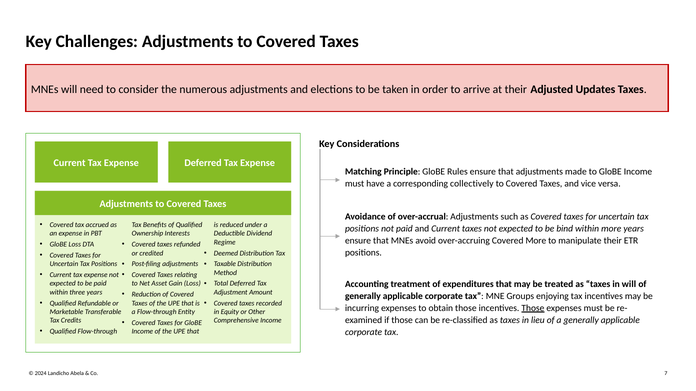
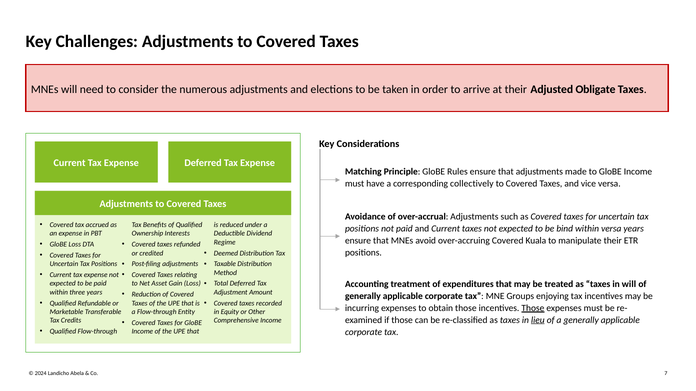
Updates: Updates -> Obligate
within more: more -> versa
Covered More: More -> Kuala
lieu underline: none -> present
